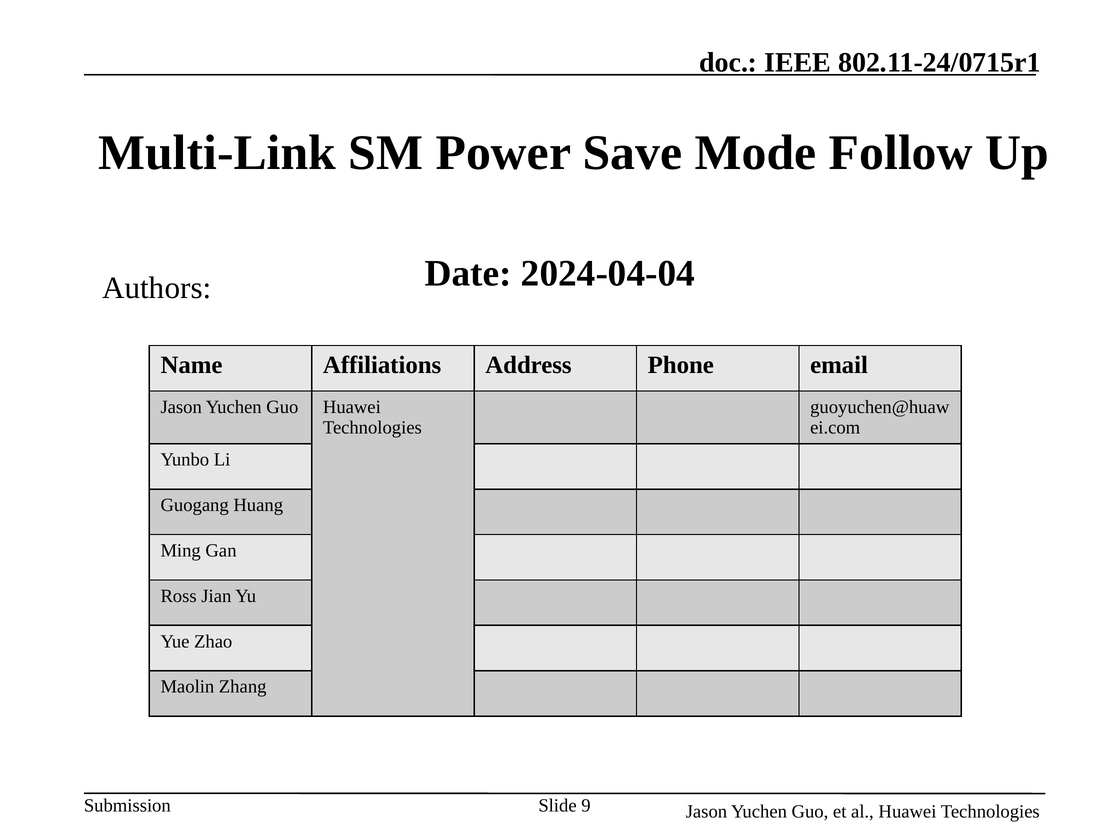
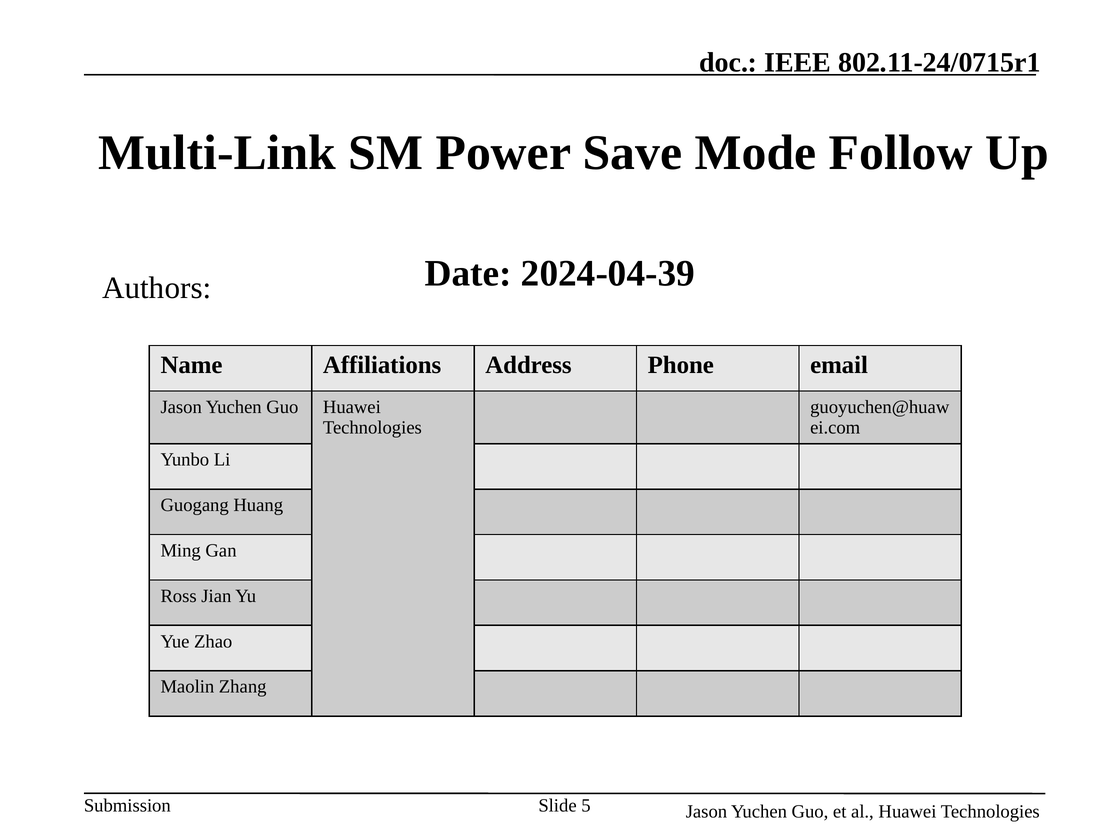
2024-04-04: 2024-04-04 -> 2024-04-39
9: 9 -> 5
